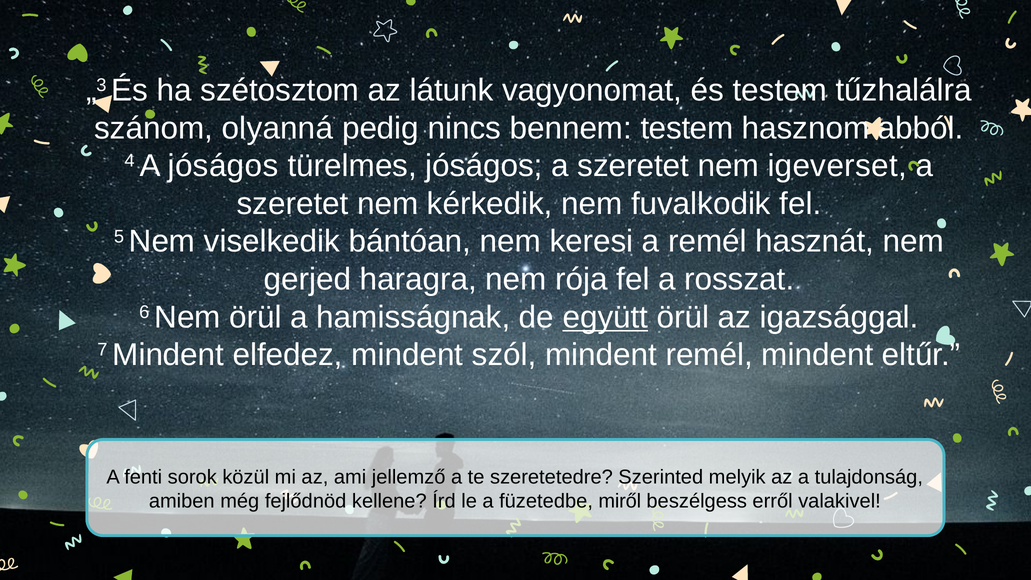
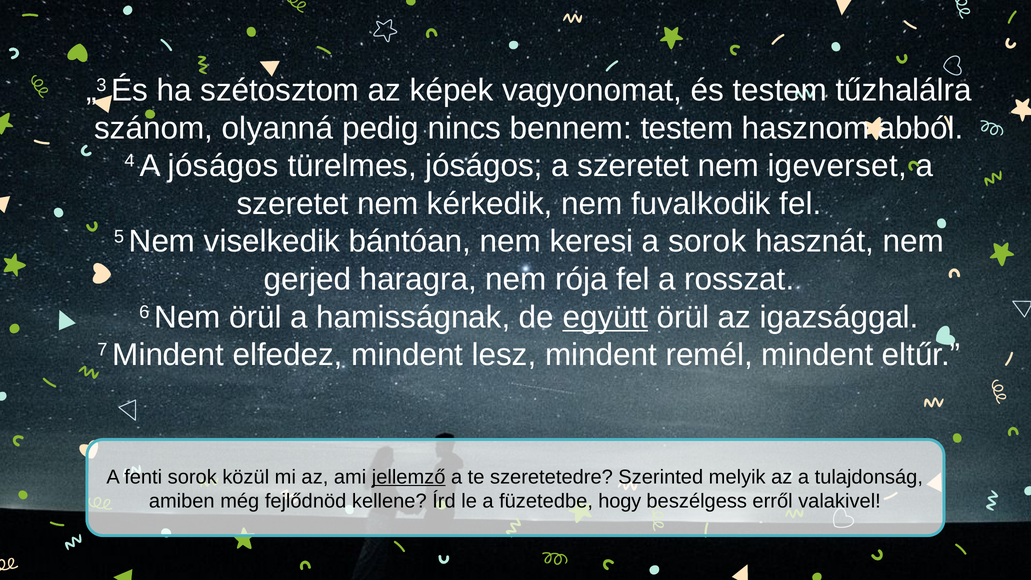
látunk: látunk -> képek
a remél: remél -> sorok
szól: szól -> lesz
jellemző underline: none -> present
miről: miről -> hogy
